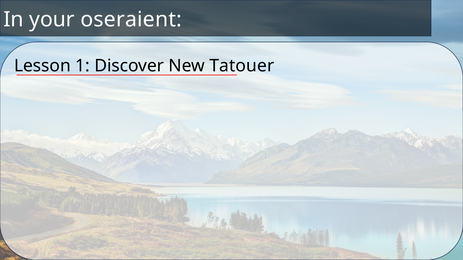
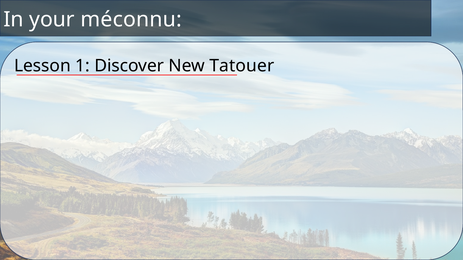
oseraient: oseraient -> méconnu
